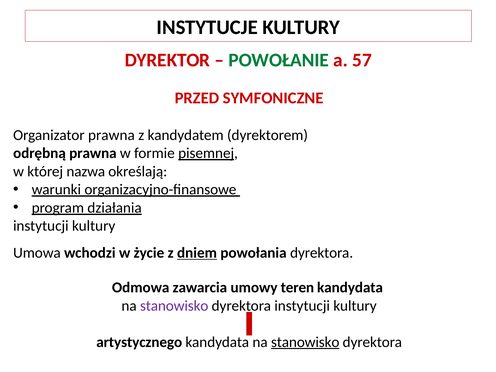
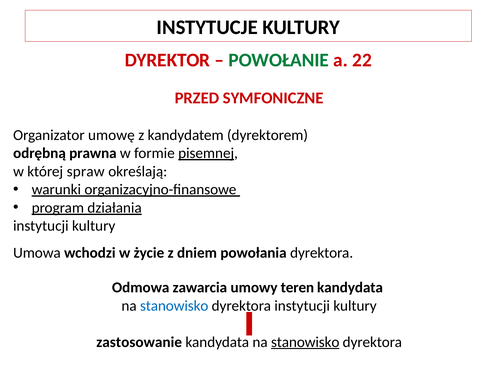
57: 57 -> 22
Organizator prawna: prawna -> umowę
nazwa: nazwa -> spraw
dniem underline: present -> none
stanowisko at (174, 306) colour: purple -> blue
artystycznego: artystycznego -> zastosowanie
